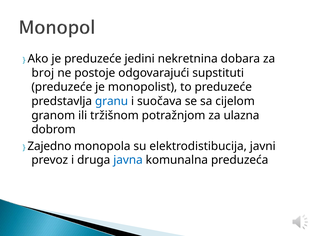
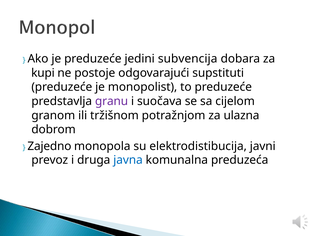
nekretnina: nekretnina -> subvencija
broj: broj -> kupi
granu colour: blue -> purple
